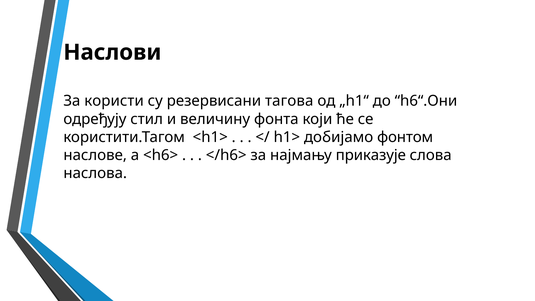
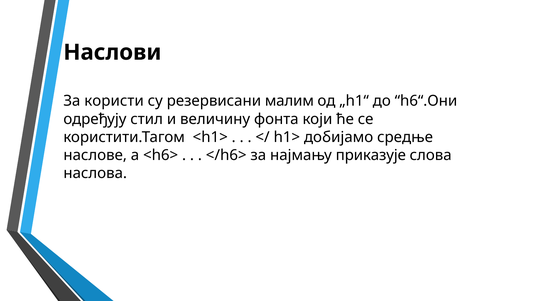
тагова: тагова -> малим
фонтом: фонтом -> средње
